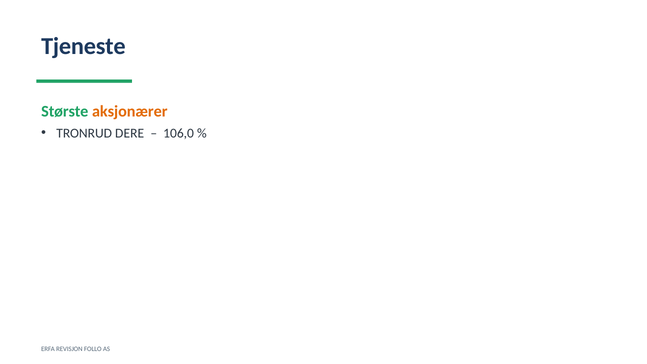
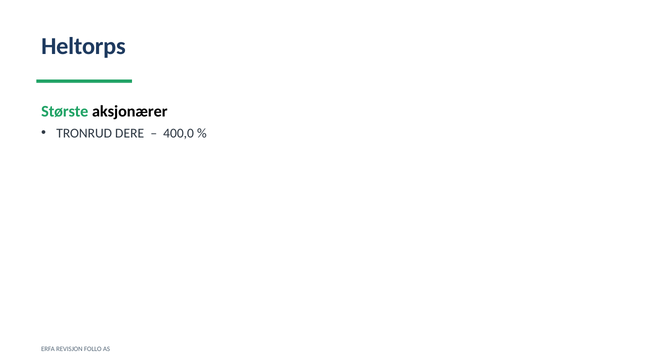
Tjeneste: Tjeneste -> Heltorps
aksjonærer colour: orange -> black
106,0: 106,0 -> 400,0
